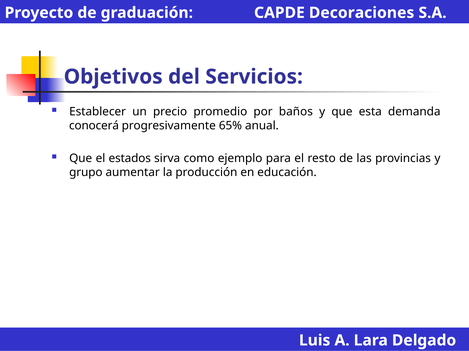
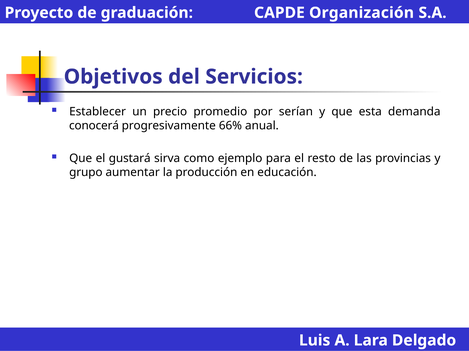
Decoraciones: Decoraciones -> Organización
baños: baños -> serían
65%: 65% -> 66%
estados: estados -> gustará
